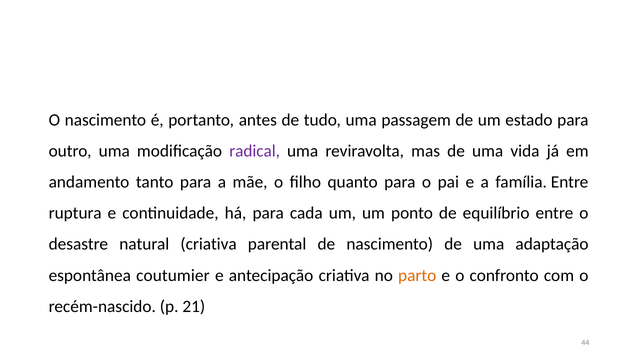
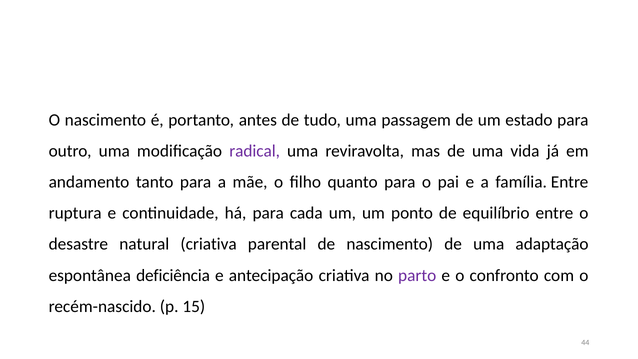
coutumier: coutumier -> deficiência
parto colour: orange -> purple
21: 21 -> 15
